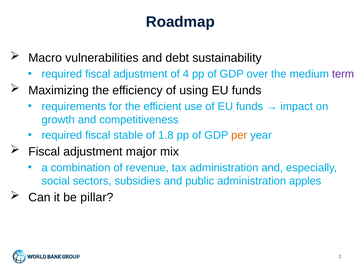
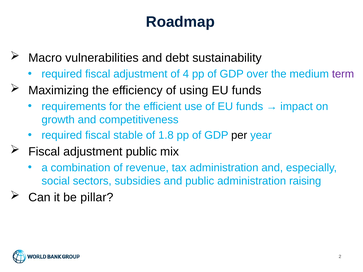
per colour: orange -> black
adjustment major: major -> public
apples: apples -> raising
